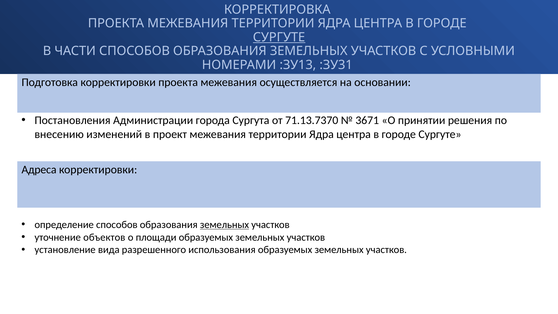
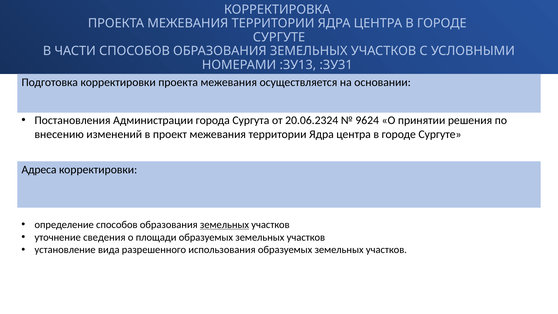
СУРГУТЕ at (279, 37) underline: present -> none
71.13.7370: 71.13.7370 -> 20.06.2324
3671: 3671 -> 9624
объектов: объектов -> сведения
